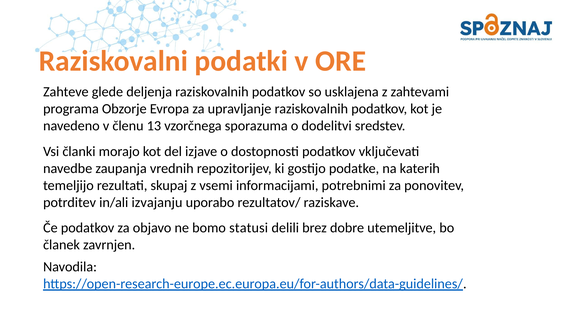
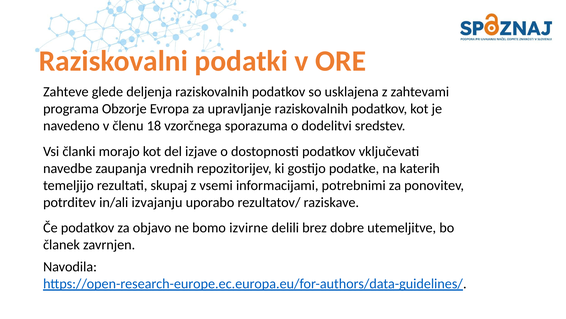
13: 13 -> 18
statusi: statusi -> izvirne
